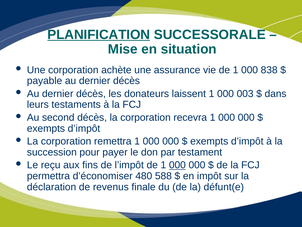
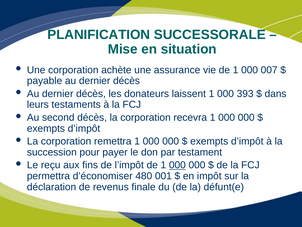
PLANIFICATION underline: present -> none
838: 838 -> 007
003: 003 -> 393
588: 588 -> 001
